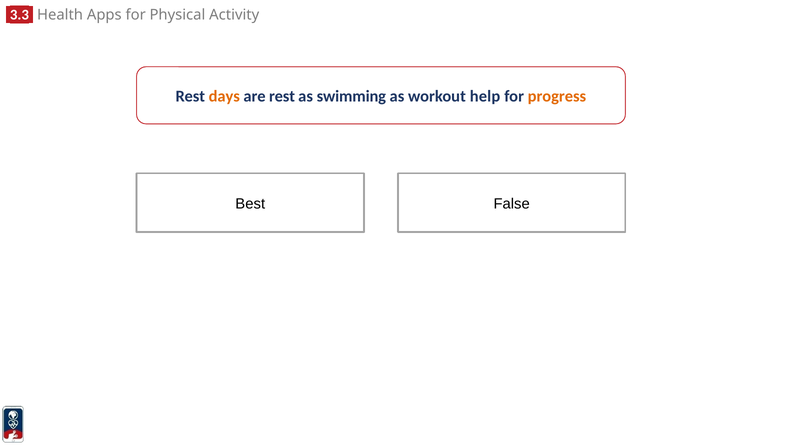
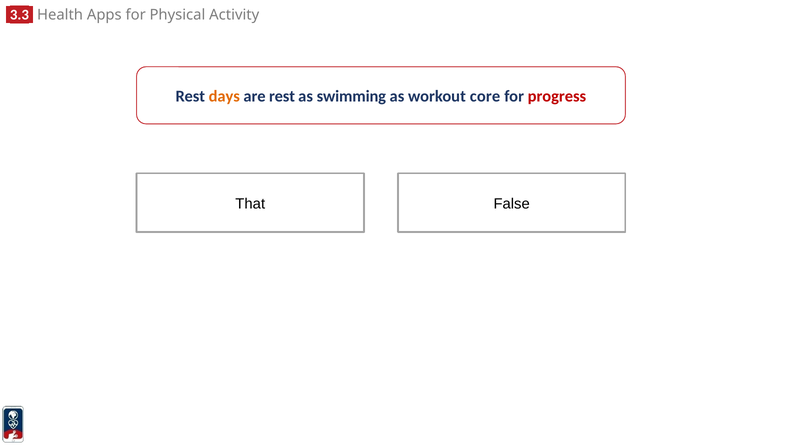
help: help -> core
progress colour: orange -> red
Best: Best -> That
